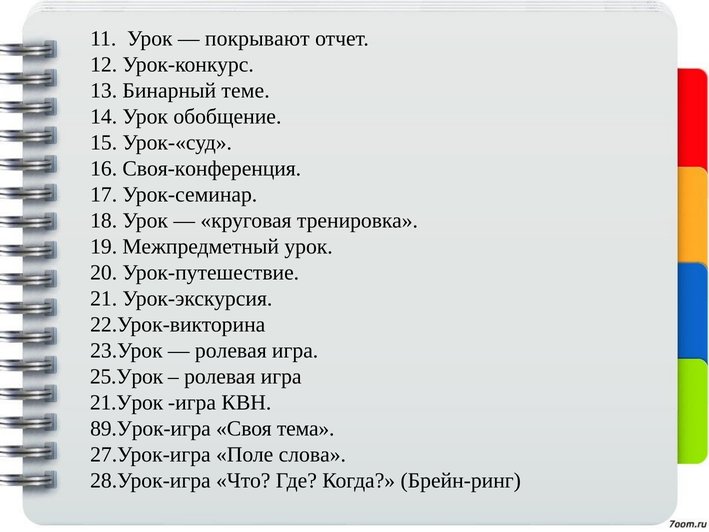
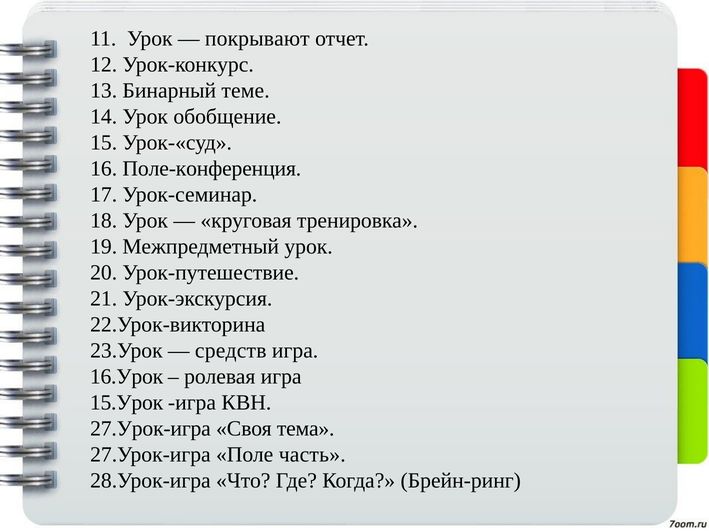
Своя-конференция: Своя-конференция -> Поле-конференция
ролевая at (231, 350): ролевая -> средств
25.Урок: 25.Урок -> 16.Урок
21.Урок: 21.Урок -> 15.Урок
89.Урок-игра at (150, 428): 89.Урок-игра -> 27.Урок-игра
слова: слова -> часть
